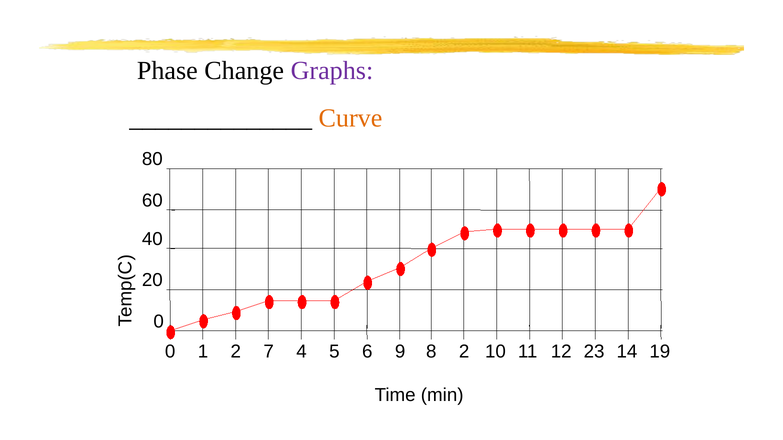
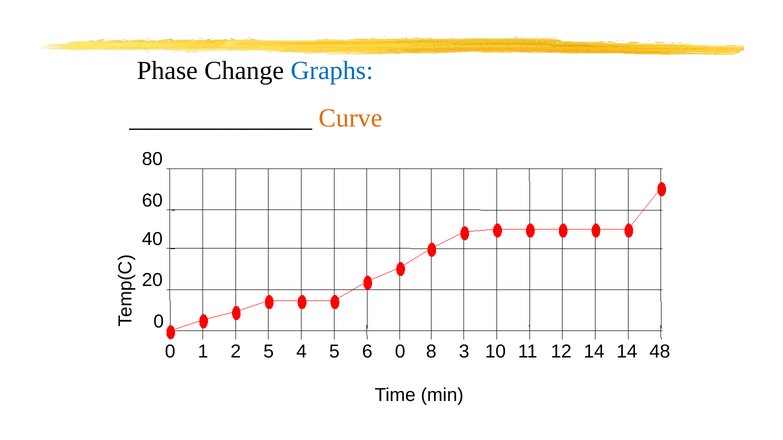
Graphs colour: purple -> blue
2 7: 7 -> 5
6 9: 9 -> 0
8 2: 2 -> 3
12 23: 23 -> 14
19: 19 -> 48
